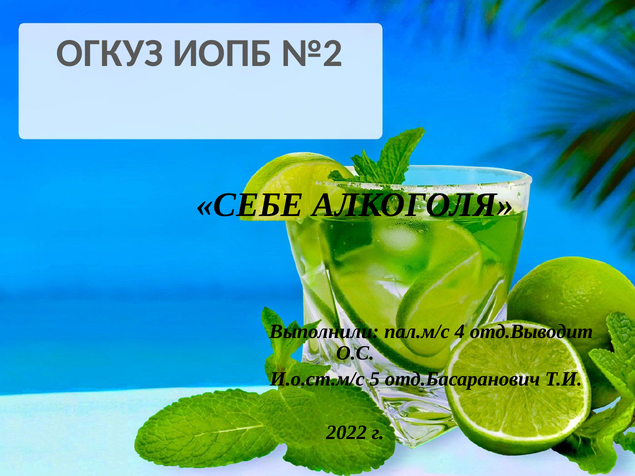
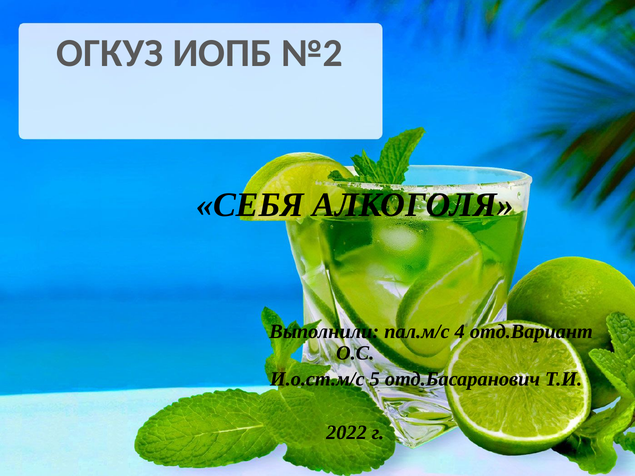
СЕБЕ: СЕБЕ -> СЕБЯ
отд.Выводит: отд.Выводит -> отд.Вариант
